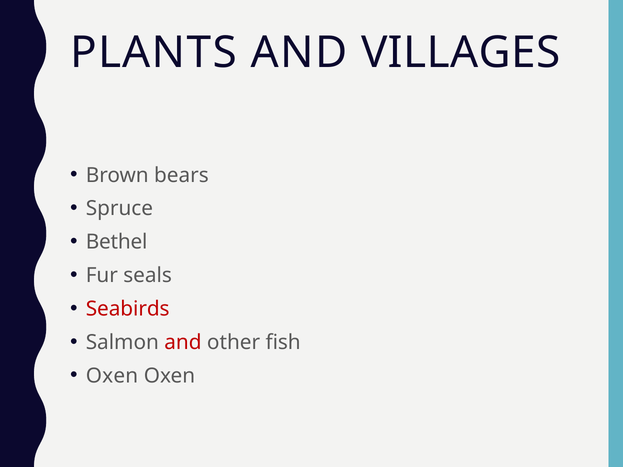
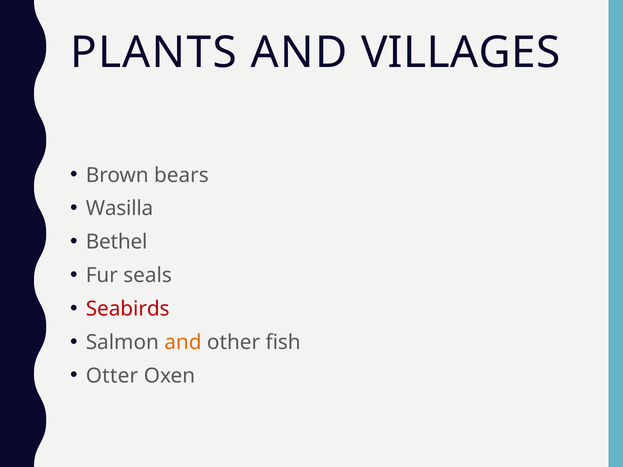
Spruce: Spruce -> Wasilla
and at (183, 343) colour: red -> orange
Oxen at (112, 376): Oxen -> Otter
